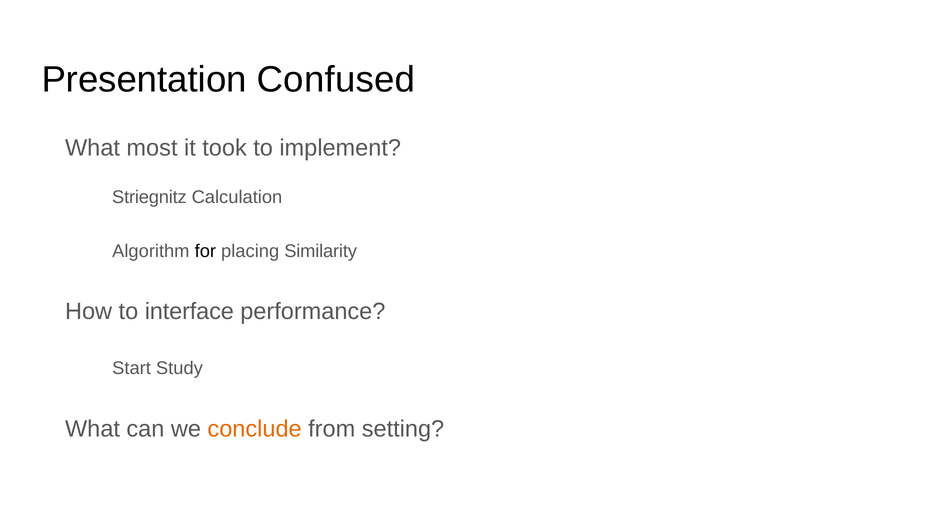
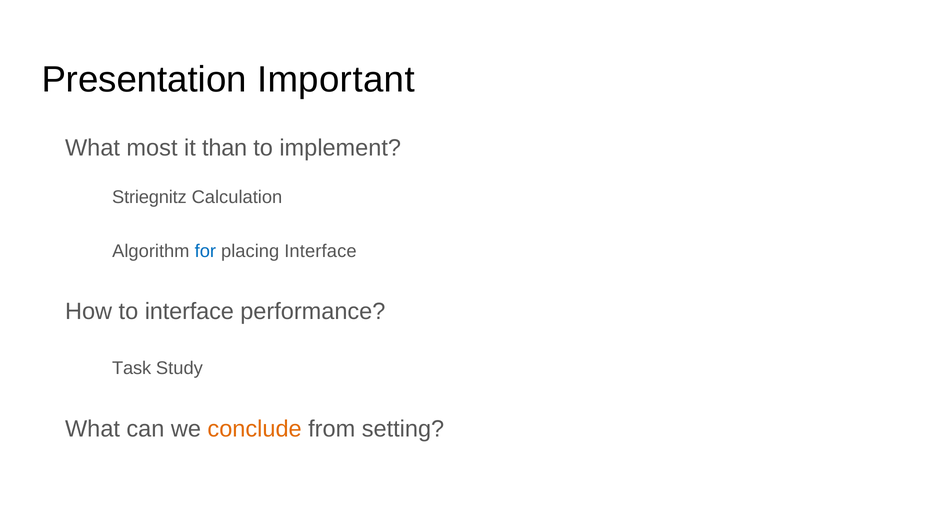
Confused: Confused -> Important
took: took -> than
for colour: black -> blue
placing Similarity: Similarity -> Interface
Start: Start -> Task
